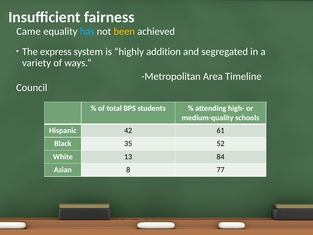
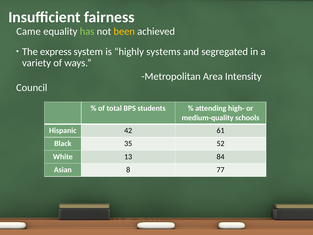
has colour: light blue -> light green
addition: addition -> systems
Timeline: Timeline -> Intensity
